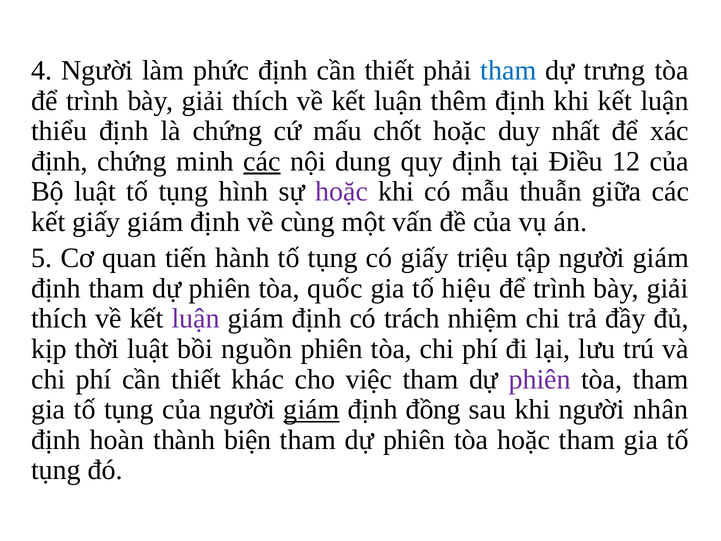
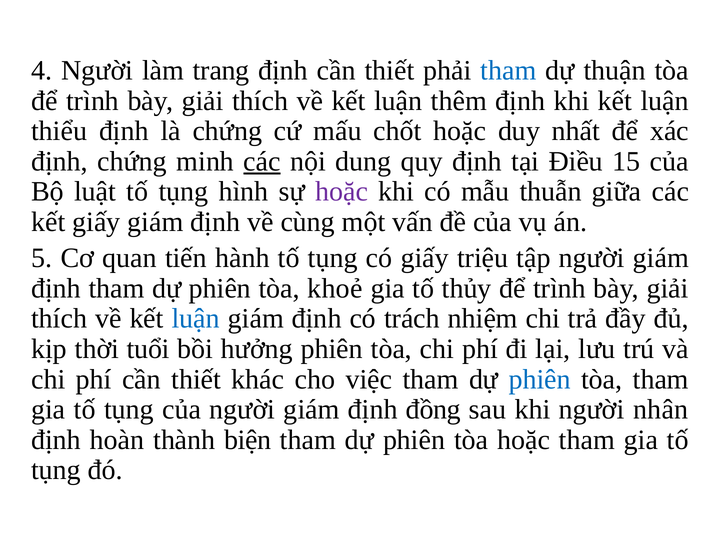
phức: phức -> trang
trưng: trưng -> thuận
12: 12 -> 15
quốc: quốc -> khoẻ
hiệu: hiệu -> thủy
luận at (196, 319) colour: purple -> blue
thời luật: luật -> tuổi
nguồn: nguồn -> hưởng
phiên at (540, 379) colour: purple -> blue
giám at (311, 409) underline: present -> none
